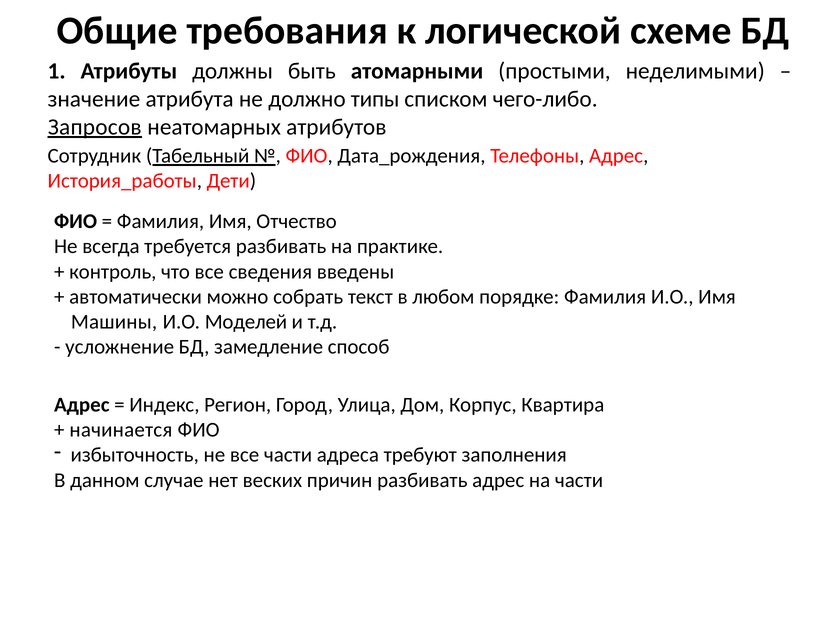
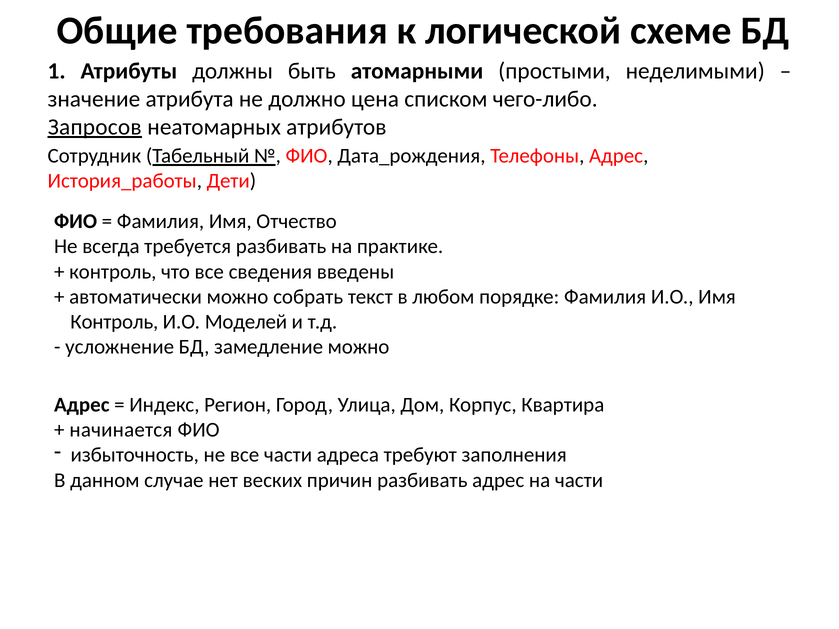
типы: типы -> цена
Машины at (114, 322): Машины -> Контроль
замедление способ: способ -> можно
